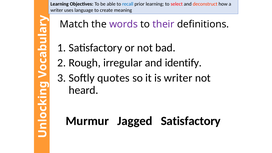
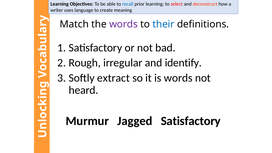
their colour: purple -> blue
quotes: quotes -> extract
is writer: writer -> words
